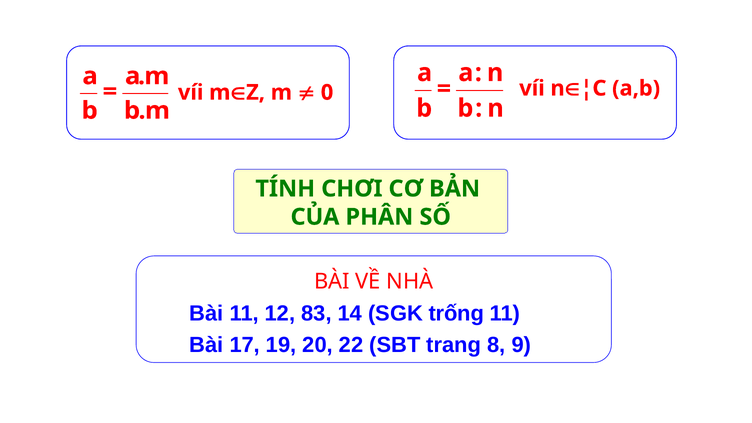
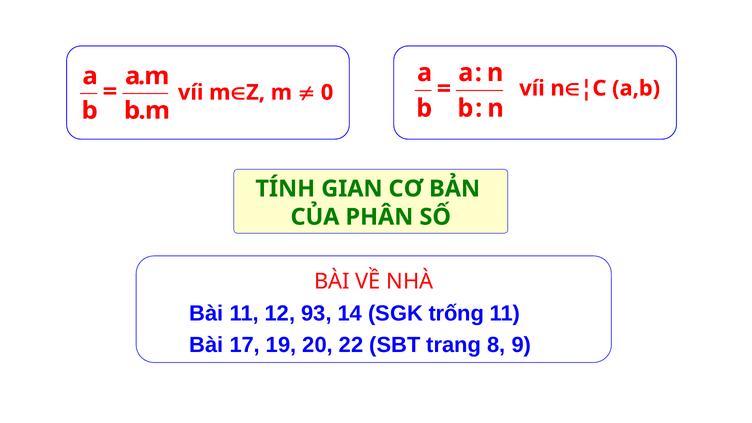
CHƠI: CHƠI -> GIAN
83: 83 -> 93
